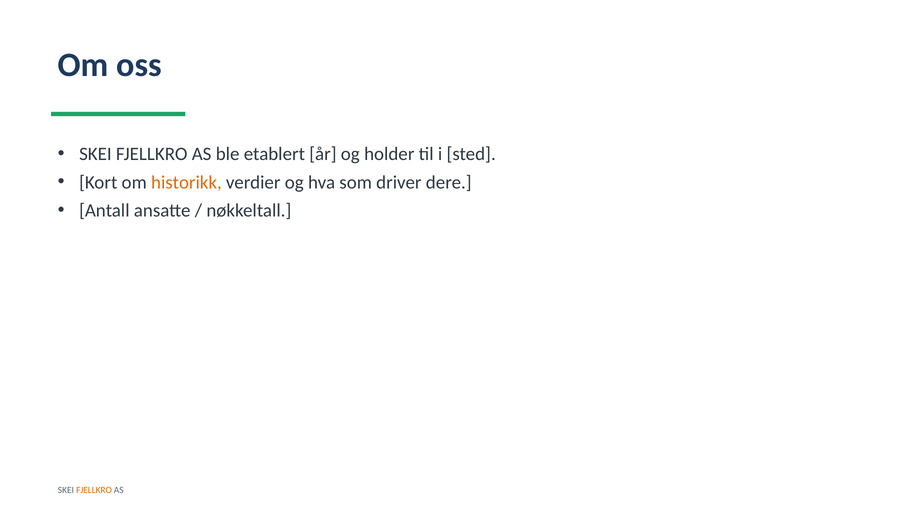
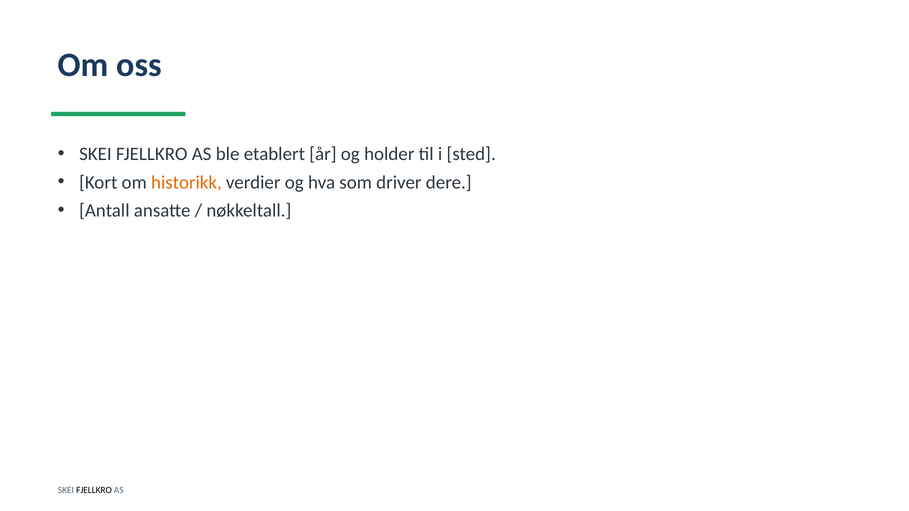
FJELLKRO at (94, 491) colour: orange -> black
